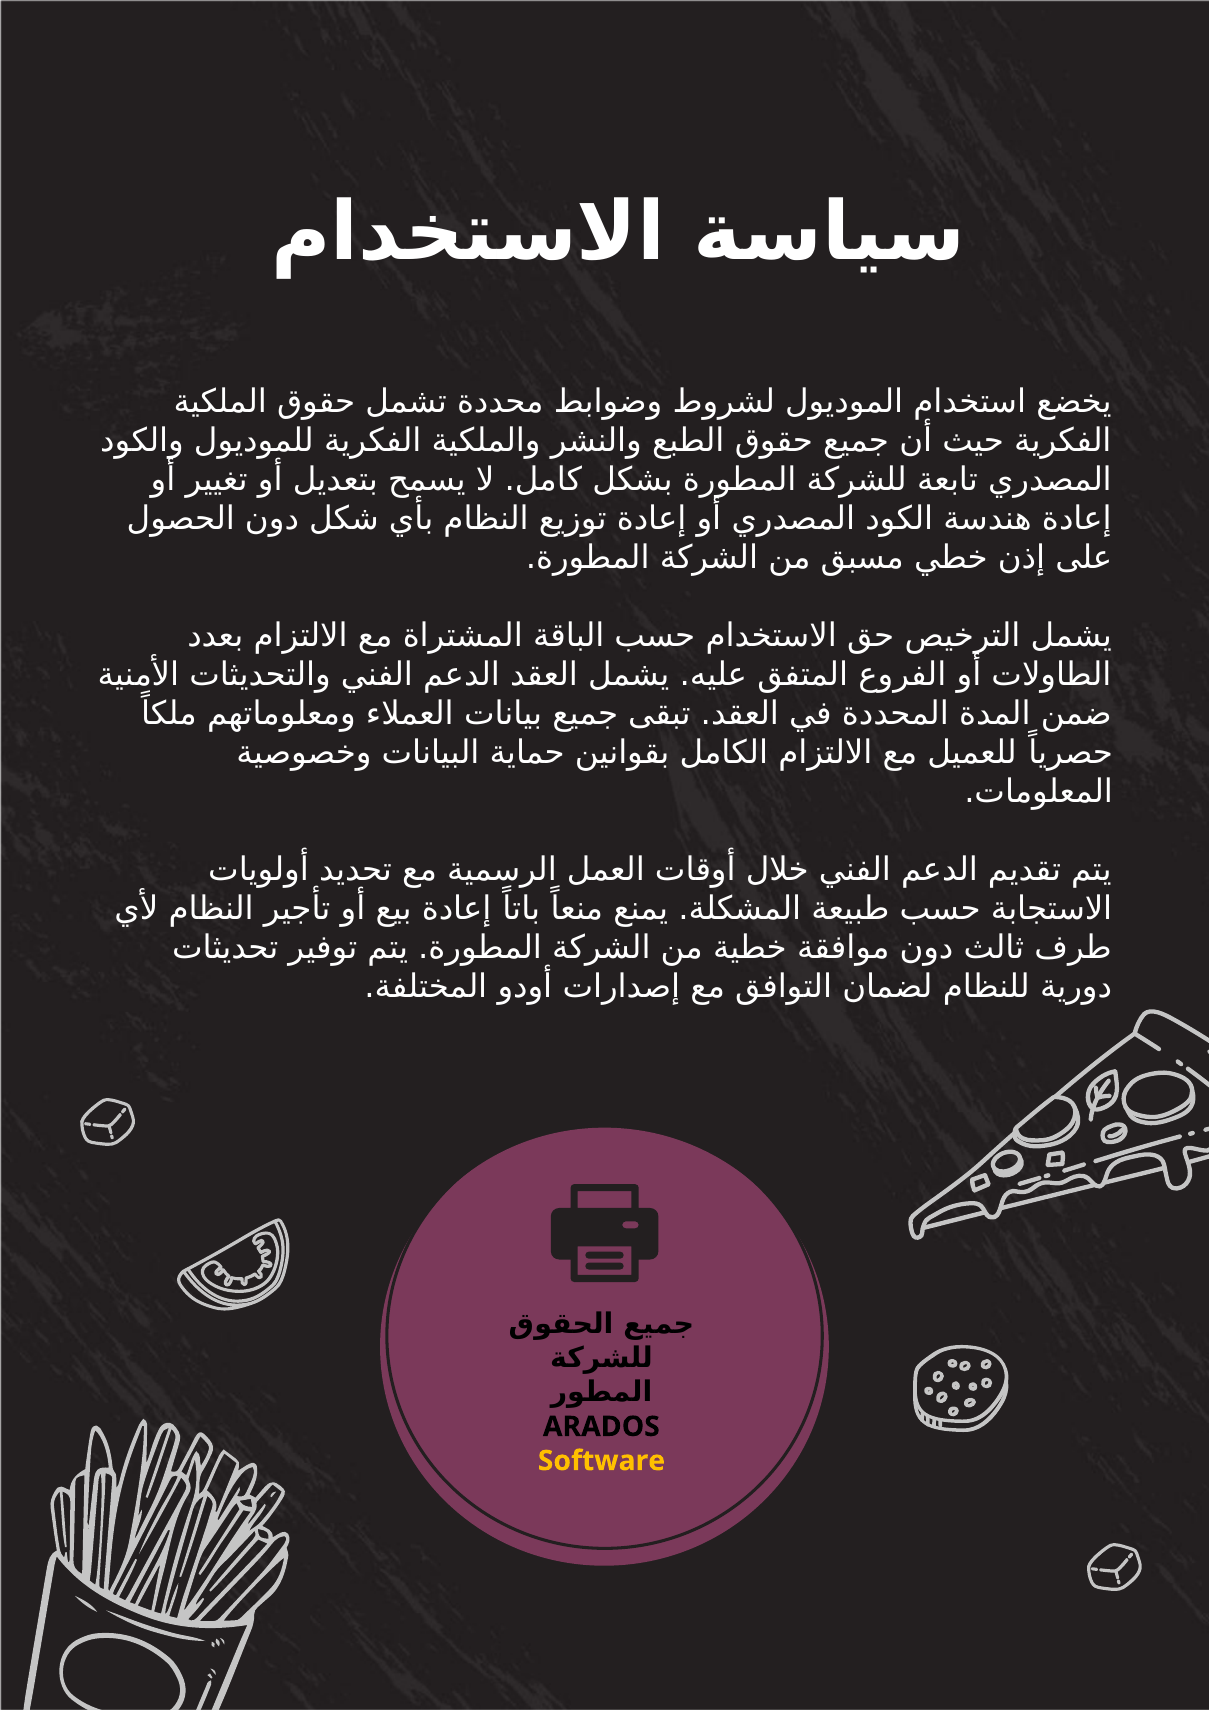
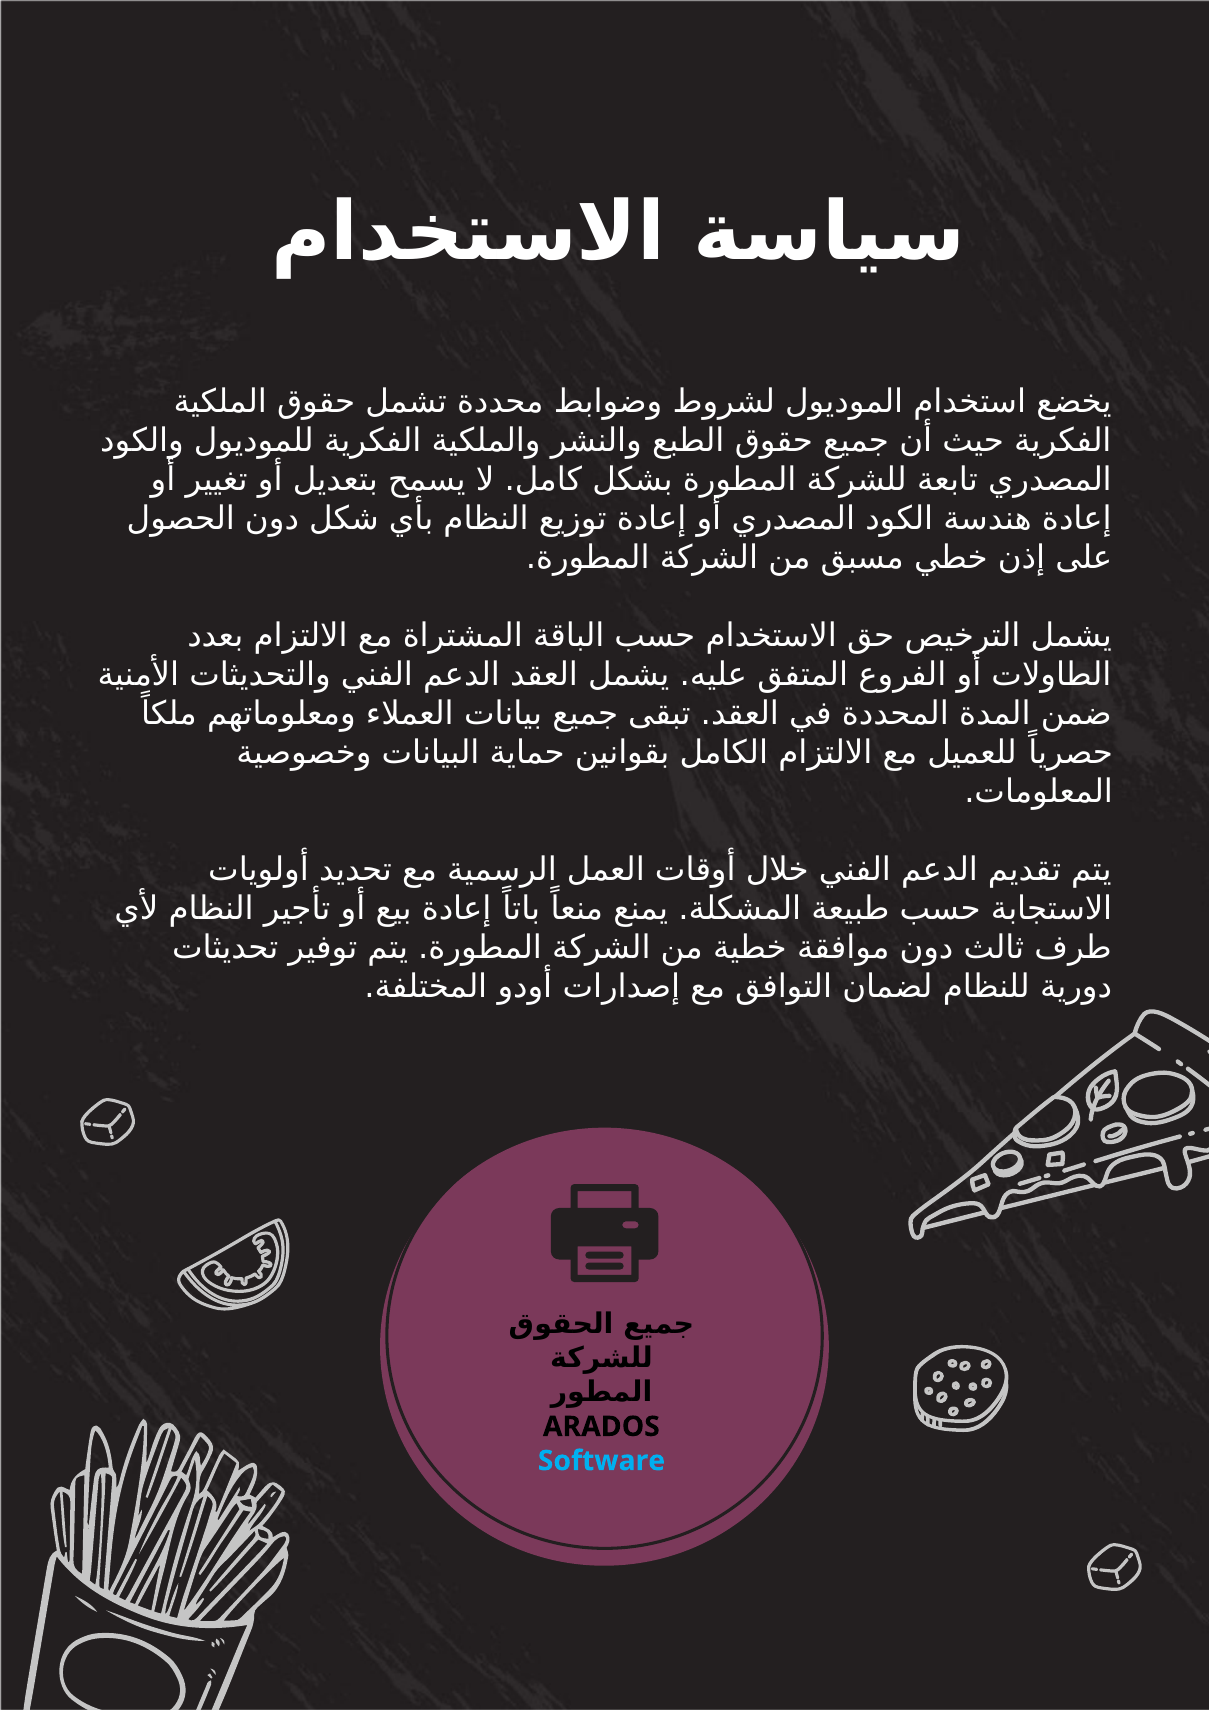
Software colour: yellow -> light blue
